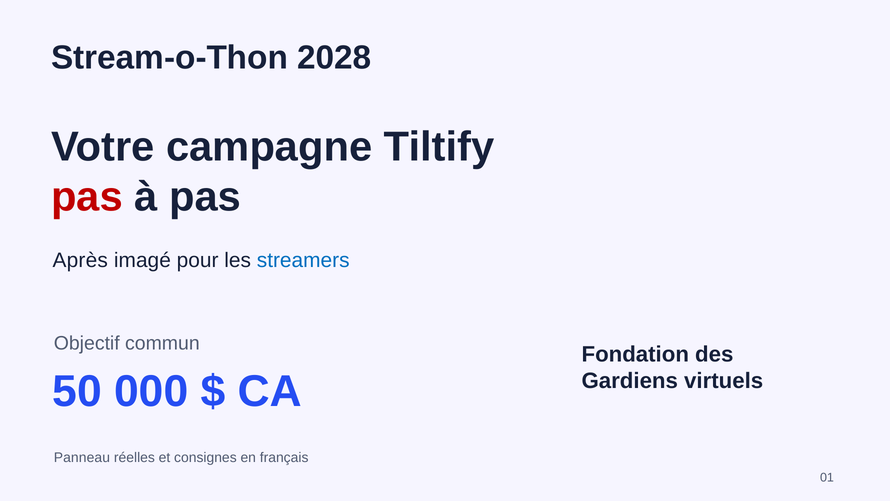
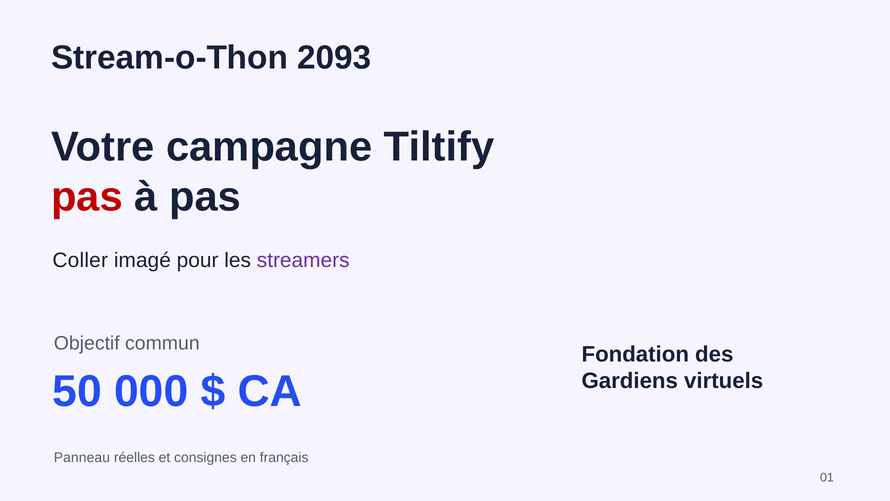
2028: 2028 -> 2093
Après: Après -> Coller
streamers colour: blue -> purple
